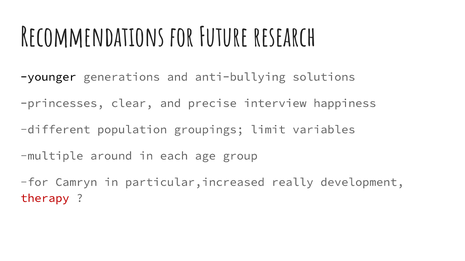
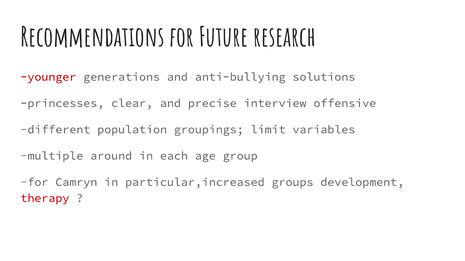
younger colour: black -> red
happiness: happiness -> offensive
really: really -> groups
